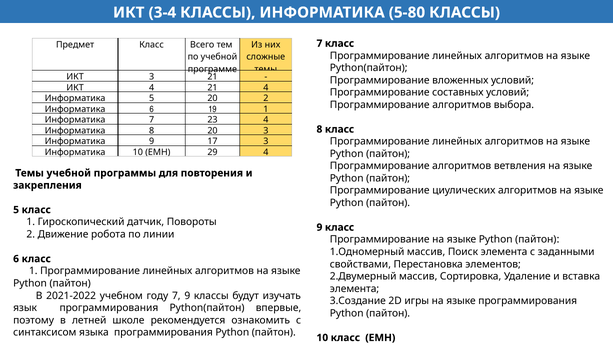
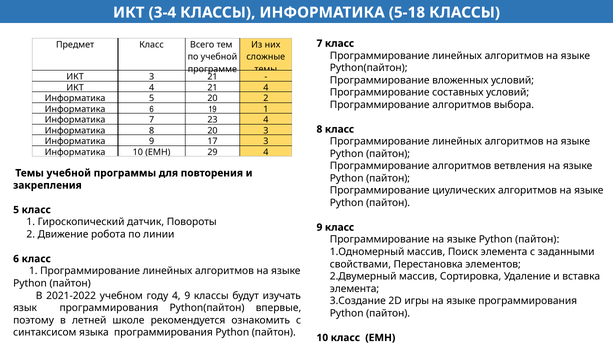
5-80: 5-80 -> 5-18
году 7: 7 -> 4
